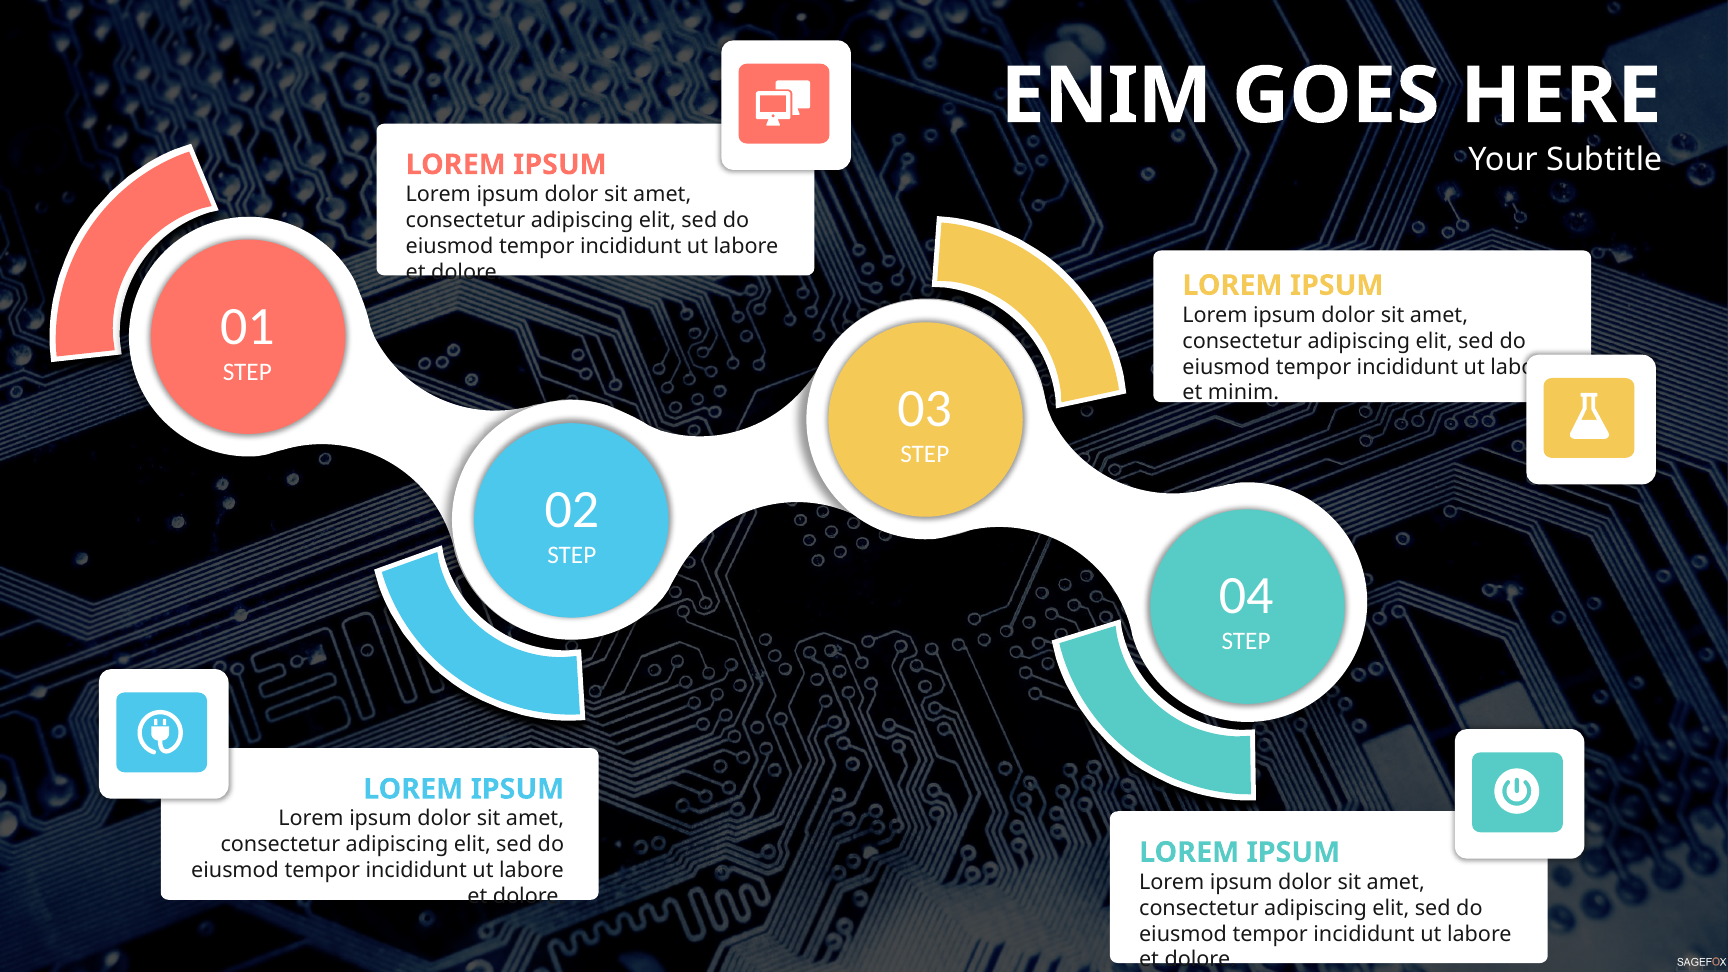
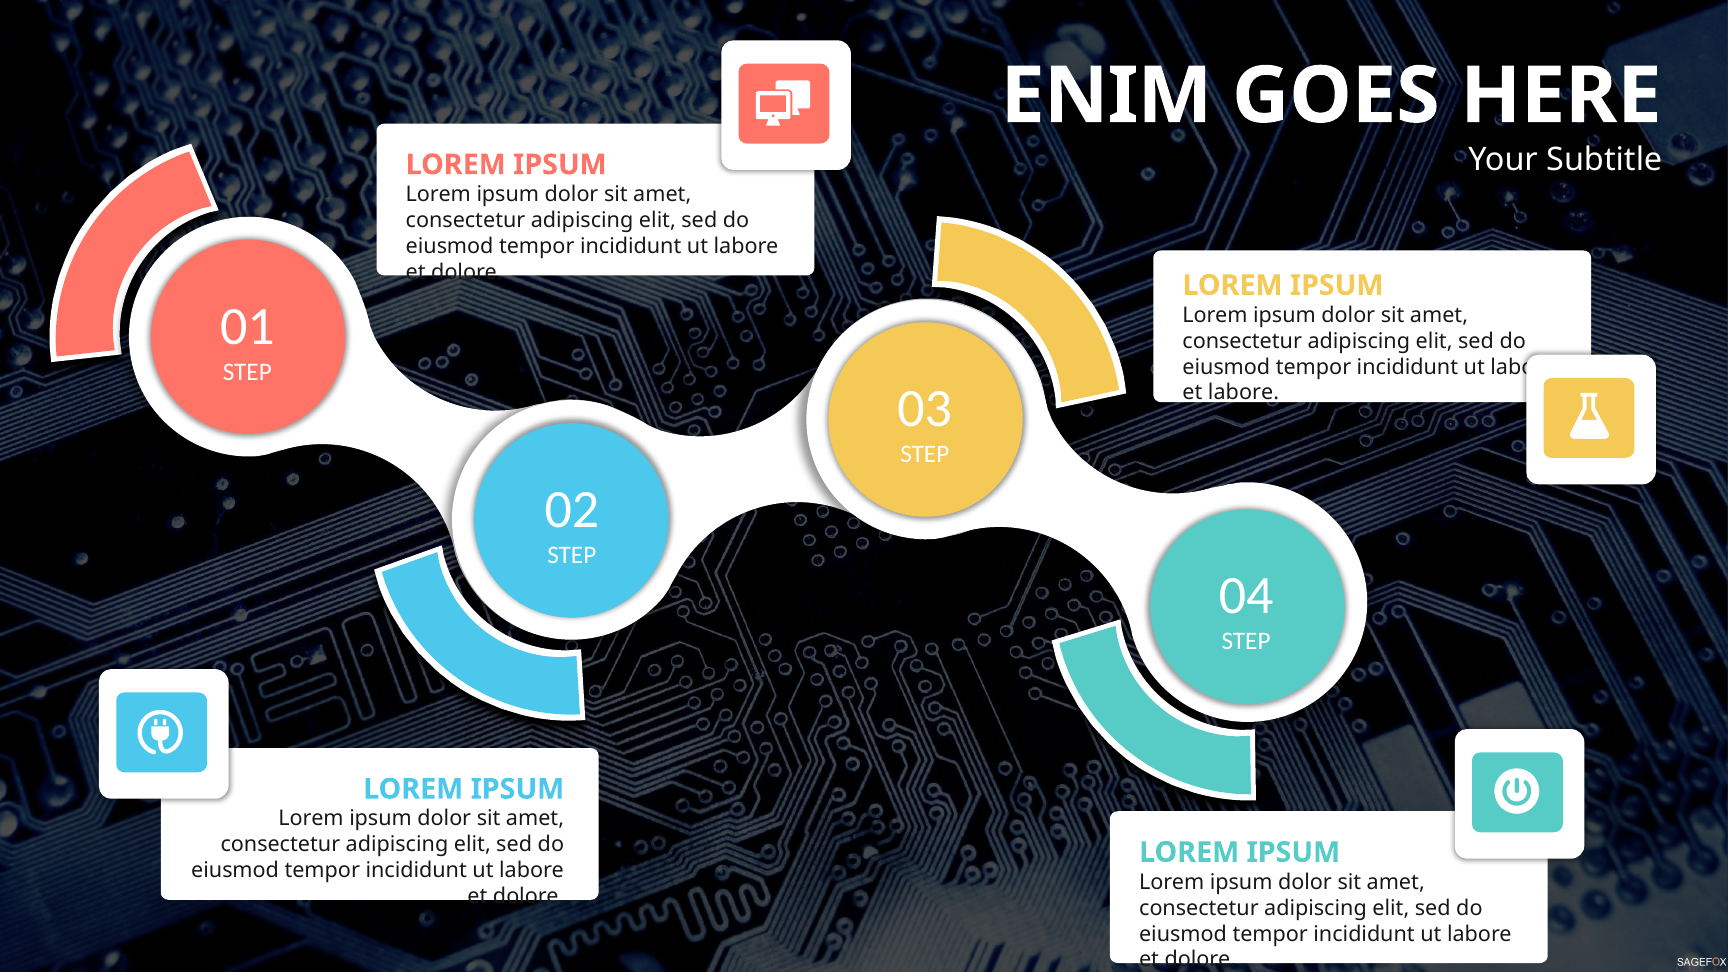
et minim: minim -> labore
